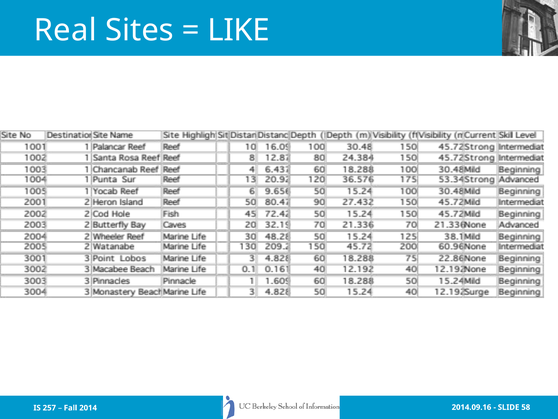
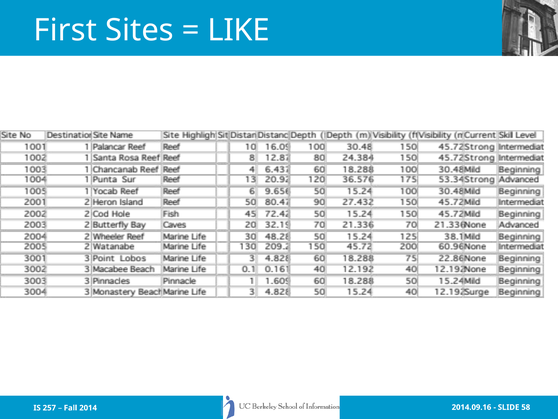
Real: Real -> First
